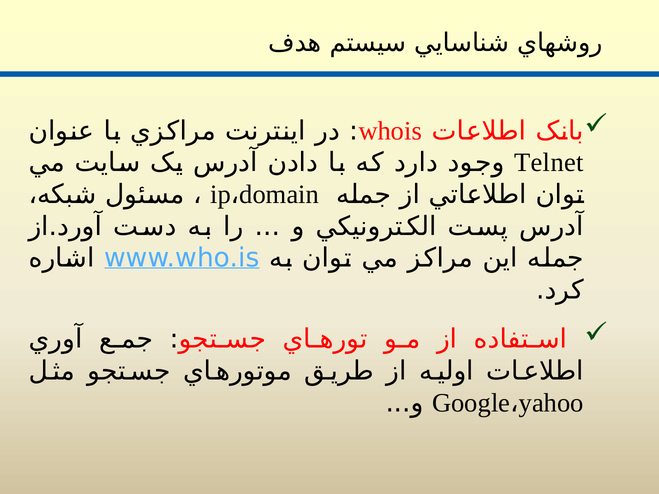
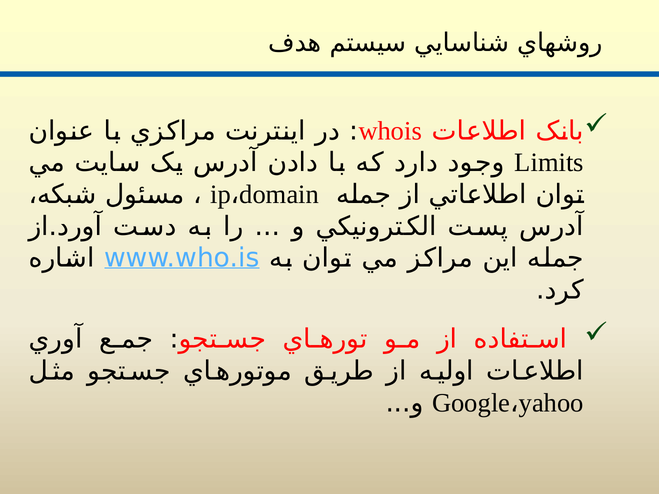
Telnet: Telnet -> Limits
